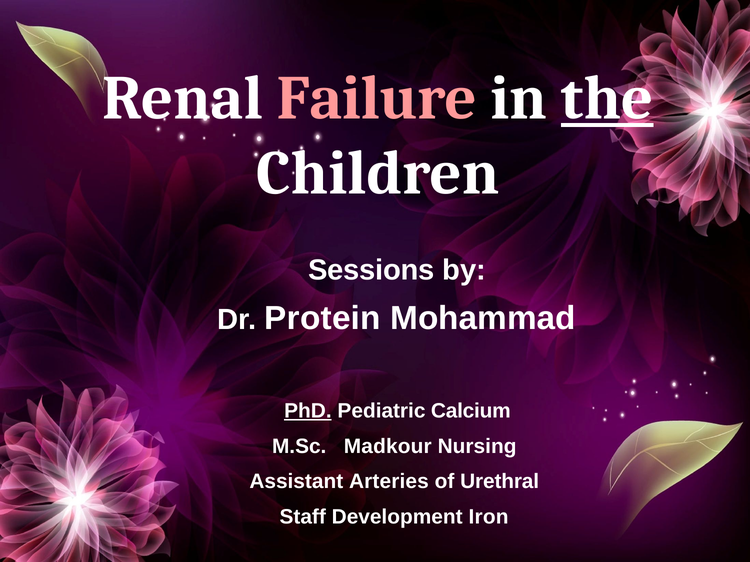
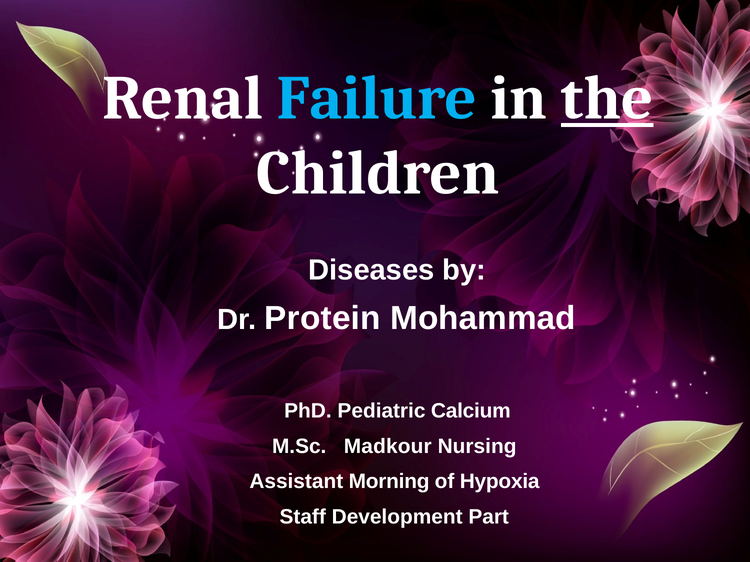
Failure colour: pink -> light blue
Sessions: Sessions -> Diseases
PhD underline: present -> none
Arteries: Arteries -> Morning
Urethral: Urethral -> Hypoxia
Iron: Iron -> Part
